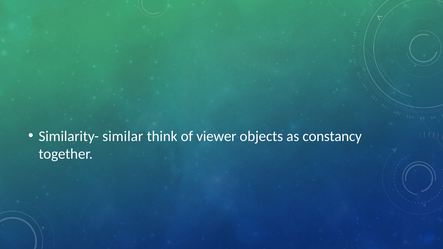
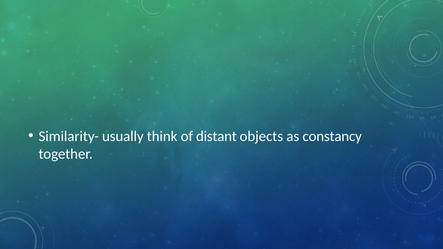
similar: similar -> usually
viewer: viewer -> distant
